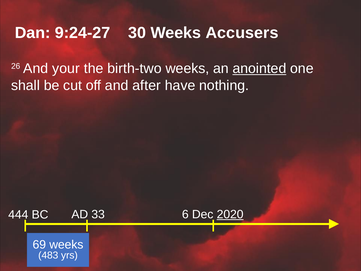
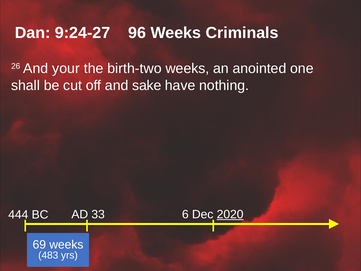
30: 30 -> 96
Accusers: Accusers -> Criminals
anointed underline: present -> none
after: after -> sake
